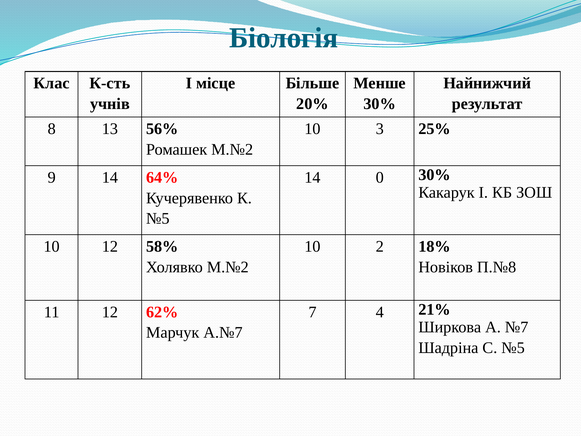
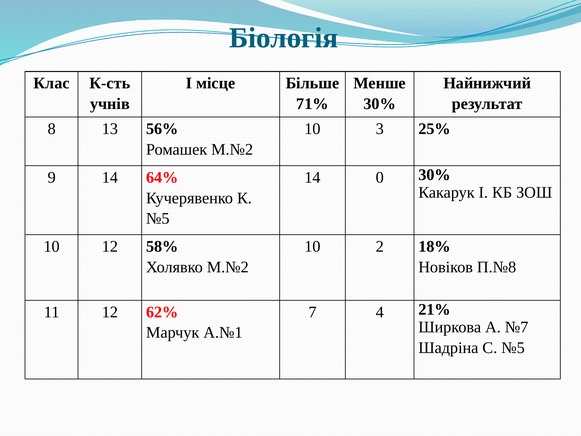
20%: 20% -> 71%
А.№7: А.№7 -> А.№1
